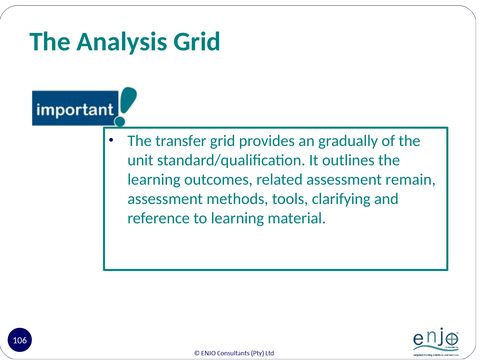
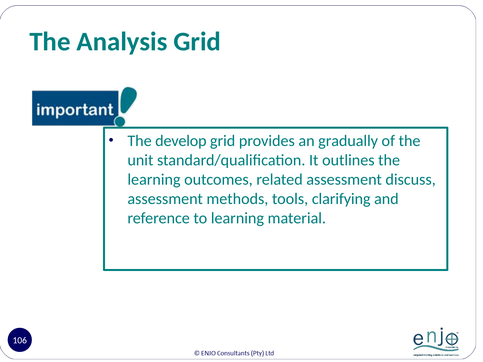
transfer: transfer -> develop
remain: remain -> discuss
